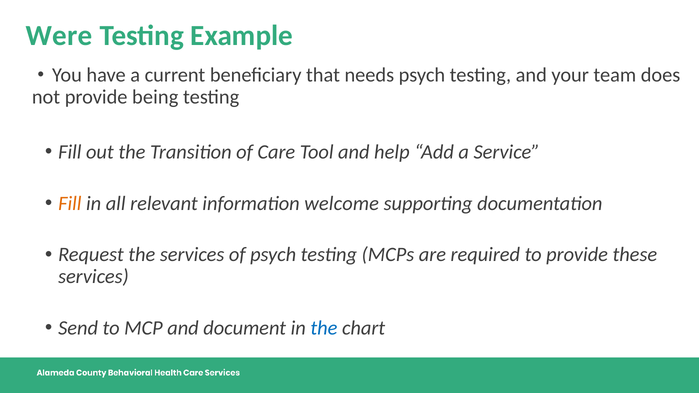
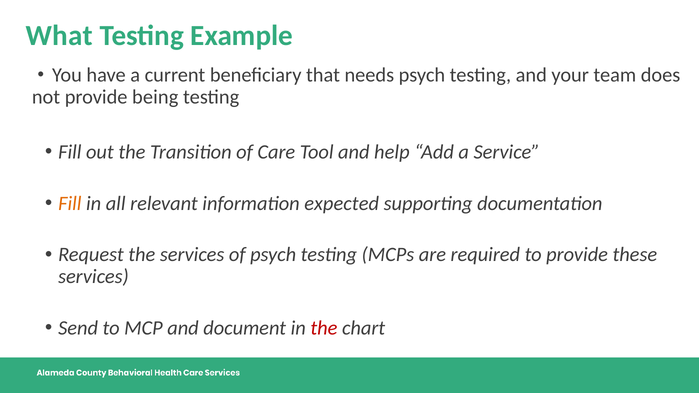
Were: Were -> What
welcome: welcome -> expected
the at (324, 328) colour: blue -> red
